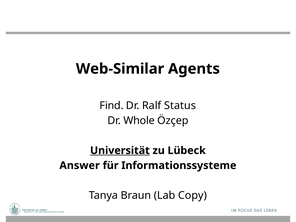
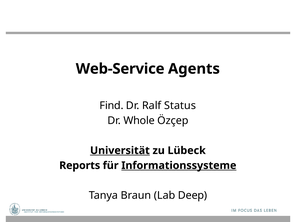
Web-Similar: Web-Similar -> Web-Service
Answer: Answer -> Reports
Informationssysteme underline: none -> present
Copy: Copy -> Deep
